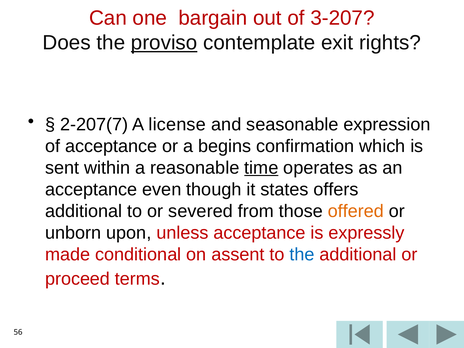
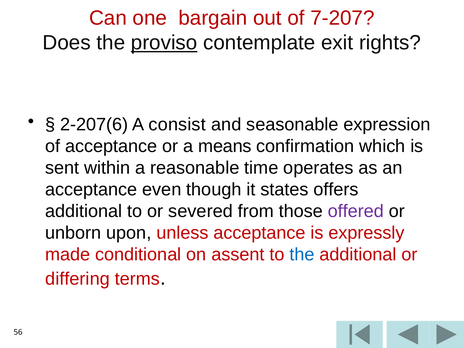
3-207: 3-207 -> 7-207
2-207(7: 2-207(7 -> 2-207(6
license: license -> consist
begins: begins -> means
time underline: present -> none
offered colour: orange -> purple
proceed: proceed -> differing
